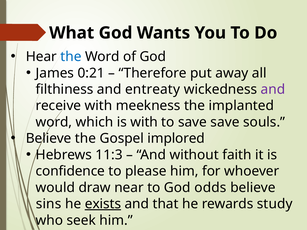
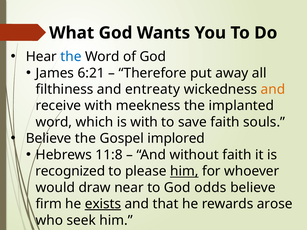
0:21: 0:21 -> 6:21
and at (273, 89) colour: purple -> orange
save save: save -> faith
11:3: 11:3 -> 11:8
confidence: confidence -> recognized
him at (184, 171) underline: none -> present
sins: sins -> firm
study: study -> arose
